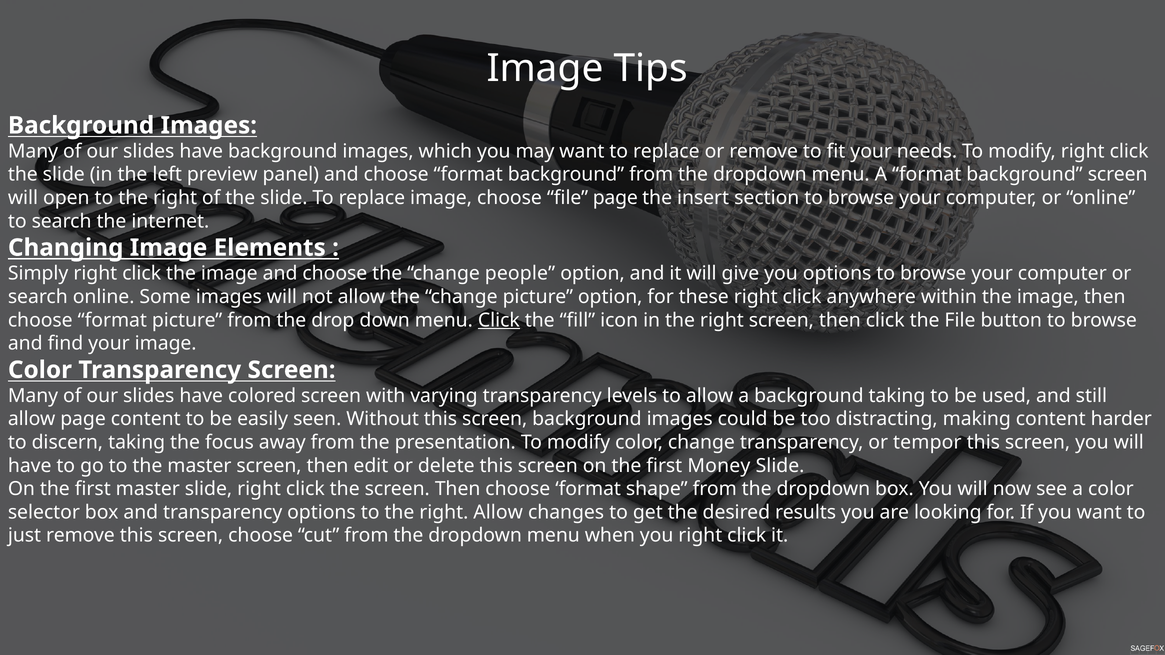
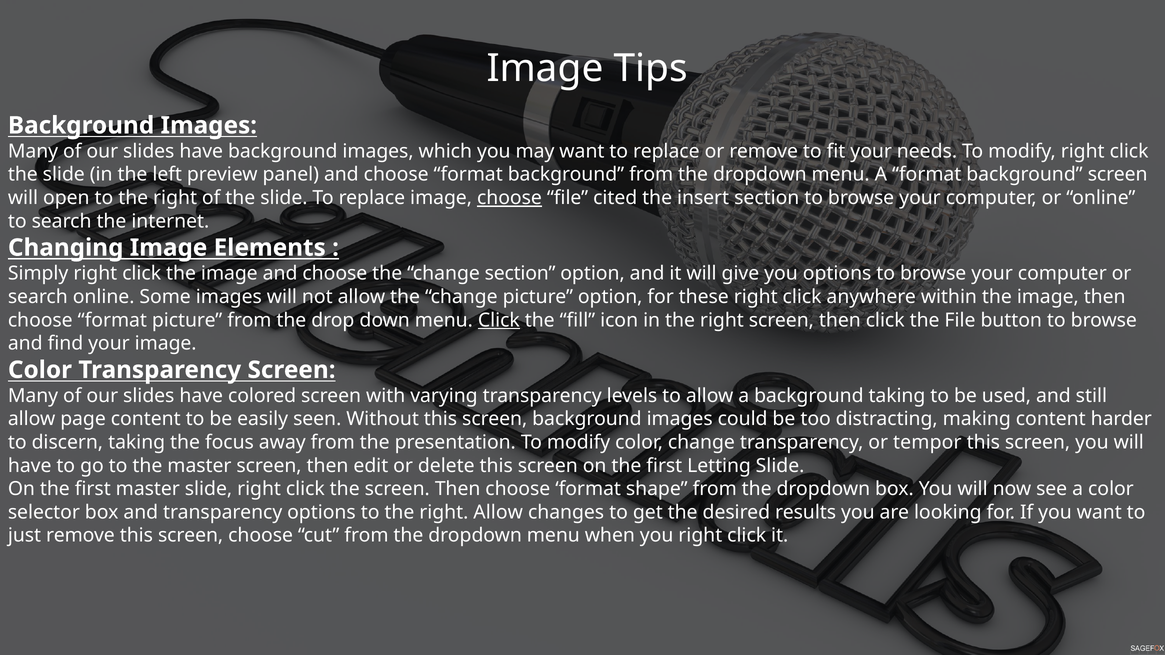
choose at (509, 198) underline: none -> present
file page: page -> cited
change people: people -> section
Money: Money -> Letting
